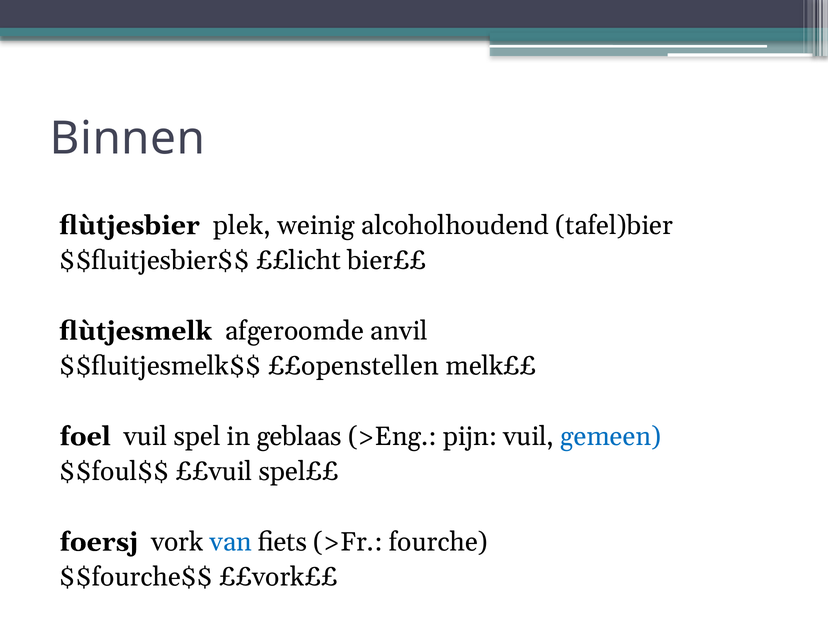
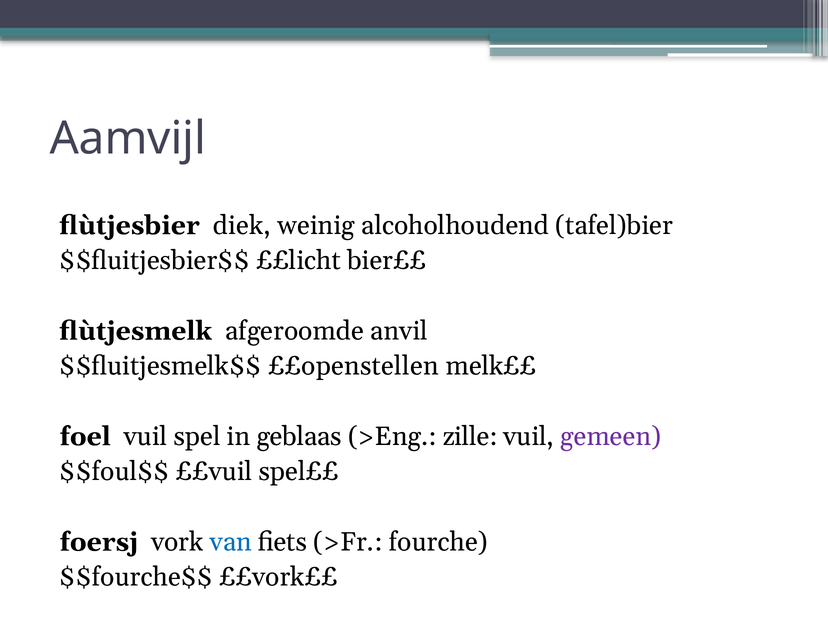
Binnen: Binnen -> Aamvijl
plek: plek -> diek
pijn: pijn -> zille
gemeen colour: blue -> purple
